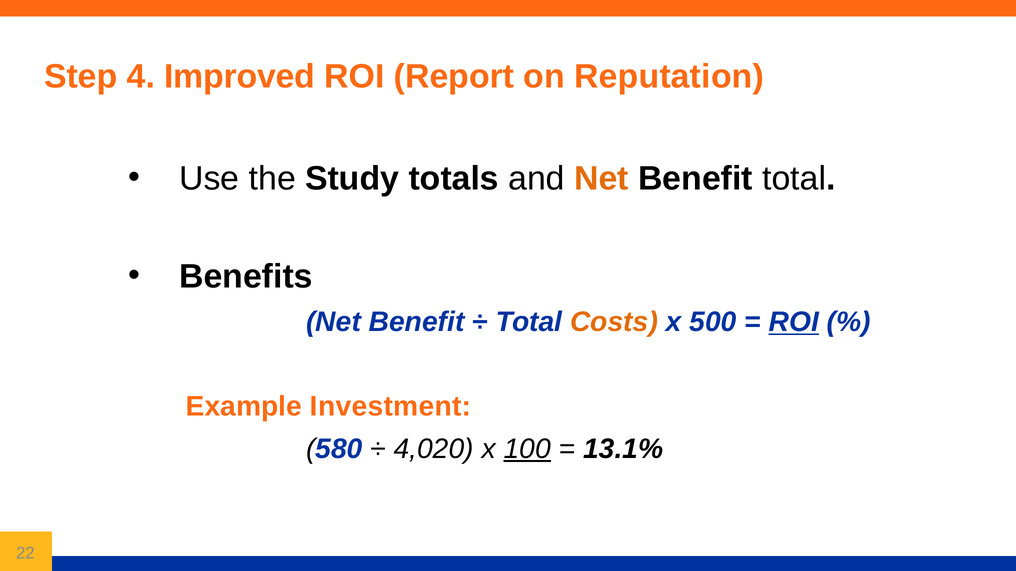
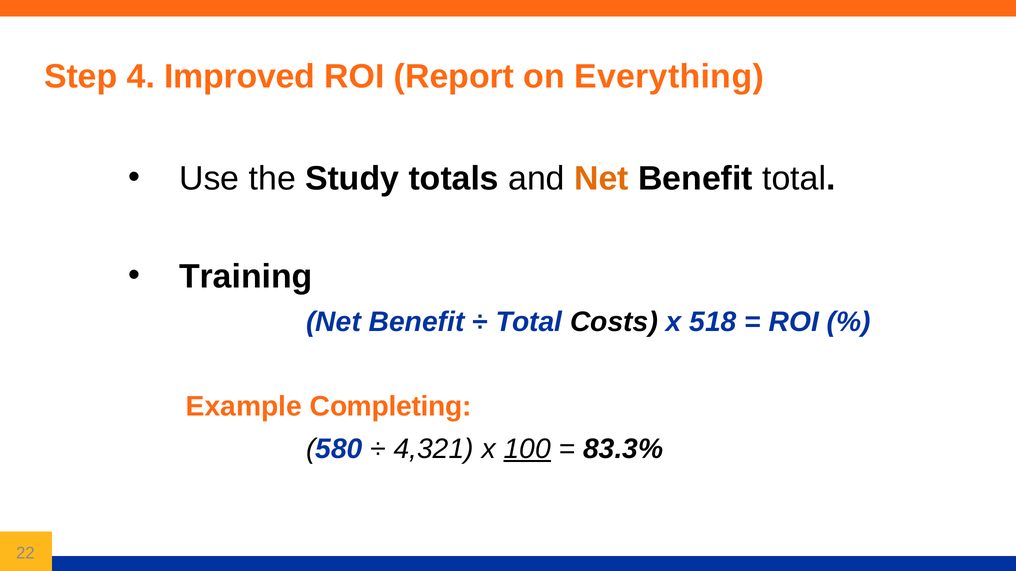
Reputation: Reputation -> Everything
Benefits: Benefits -> Training
Costs colour: orange -> black
500: 500 -> 518
ROI at (794, 322) underline: present -> none
Investment: Investment -> Completing
4,020: 4,020 -> 4,321
13.1%: 13.1% -> 83.3%
